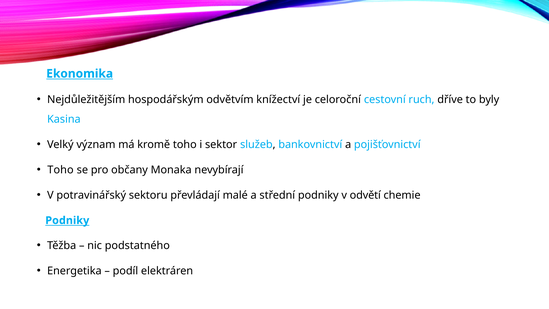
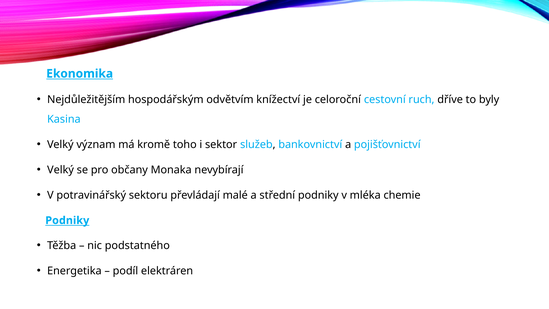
Toho at (60, 170): Toho -> Velký
odvětí: odvětí -> mléka
